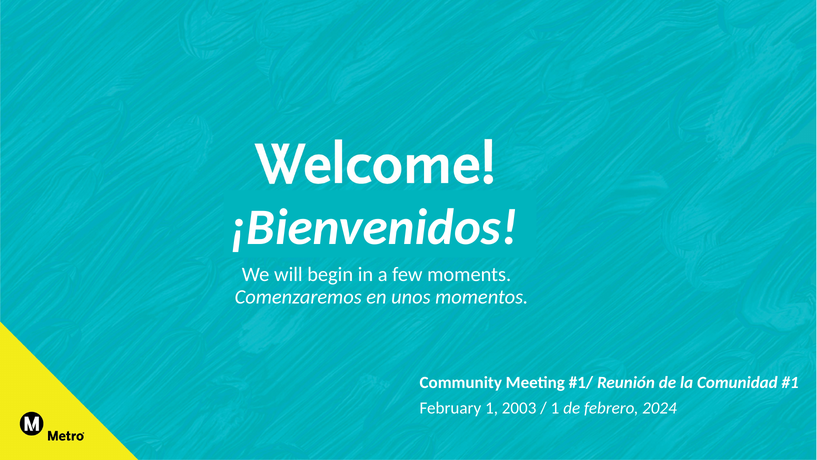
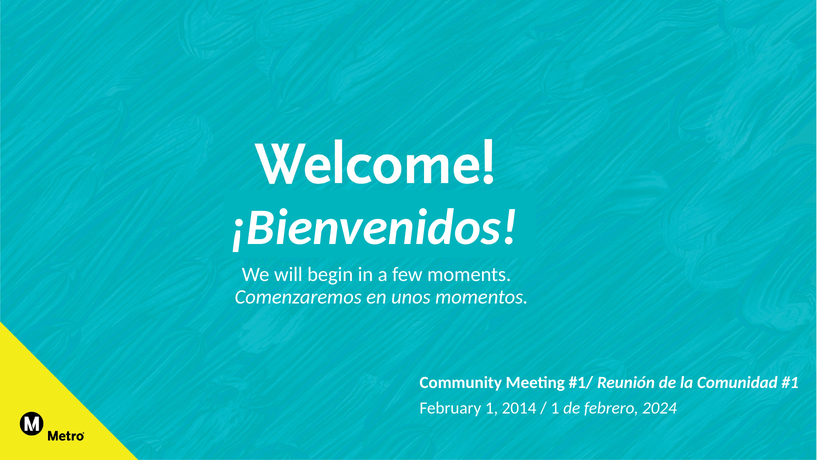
2003: 2003 -> 2014
